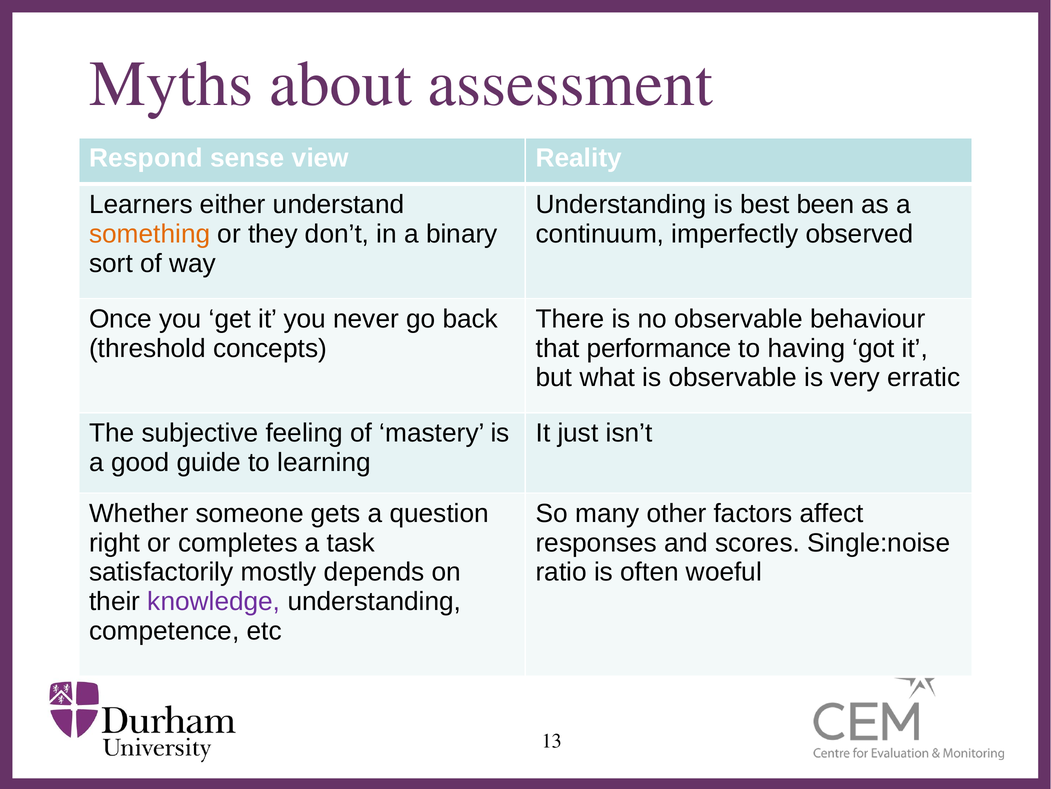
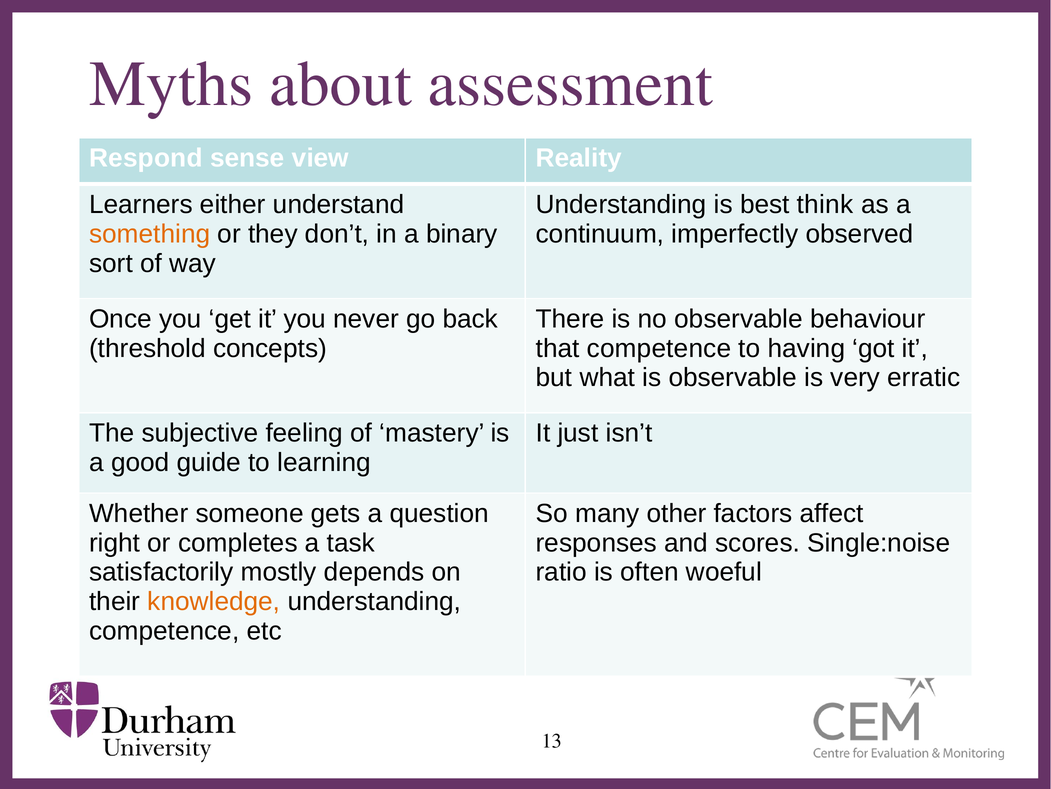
been: been -> think
that performance: performance -> competence
knowledge colour: purple -> orange
